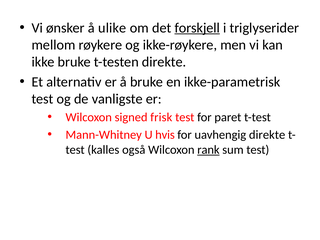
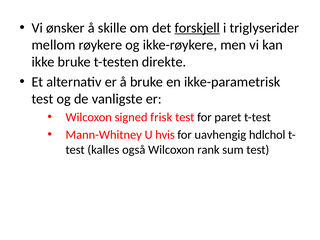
ulike: ulike -> skille
uavhengig direkte: direkte -> hdlchol
rank underline: present -> none
